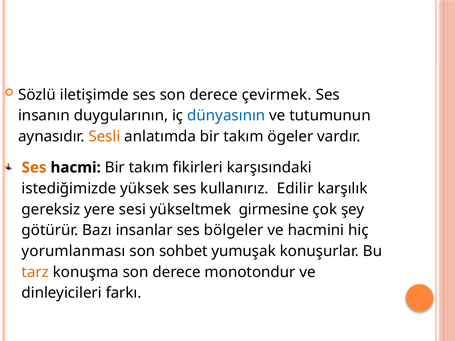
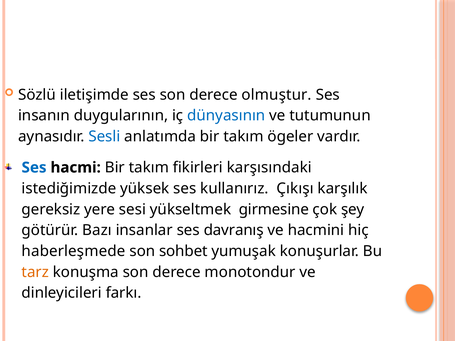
çevirmek: çevirmek -> olmuştur
Sesli colour: orange -> blue
Ses at (34, 168) colour: orange -> blue
Edilir: Edilir -> Çıkışı
bölgeler: bölgeler -> davranış
yorumlanması: yorumlanması -> haberleşmede
